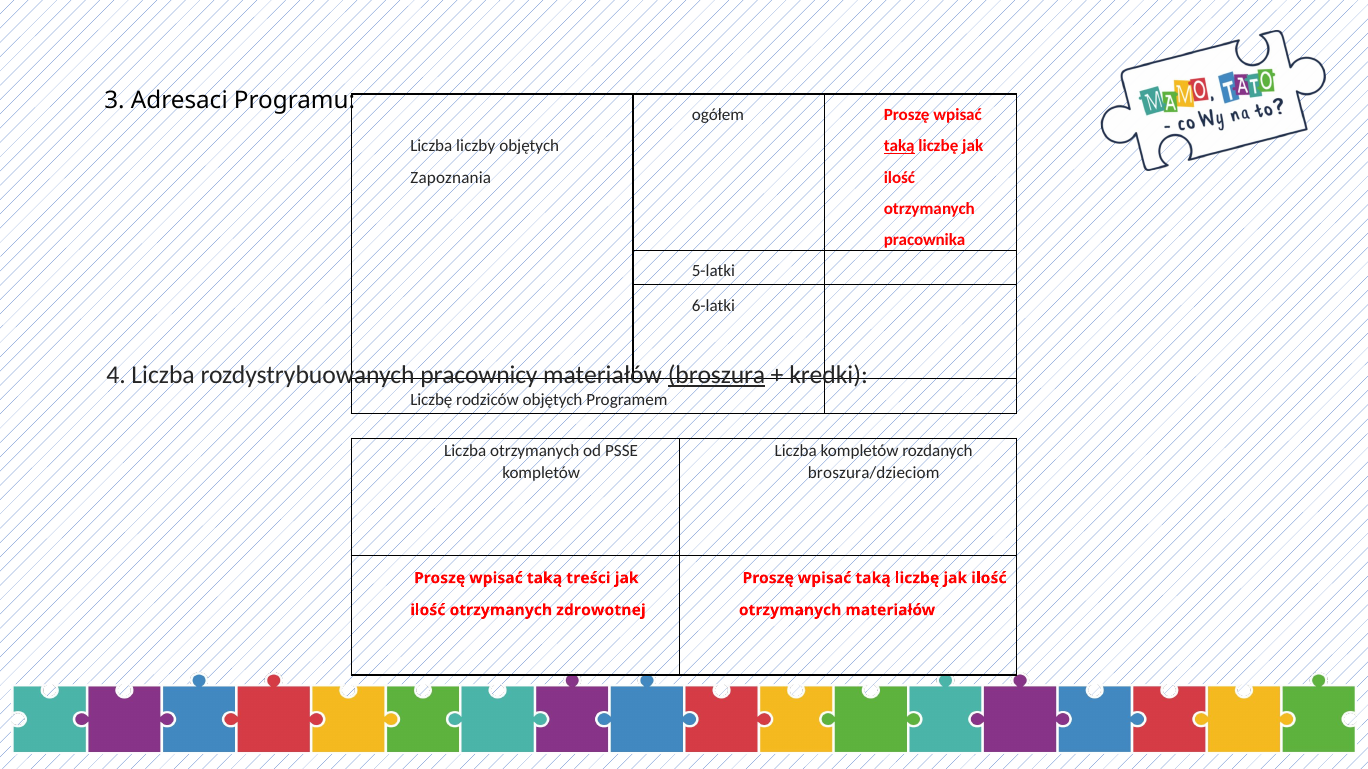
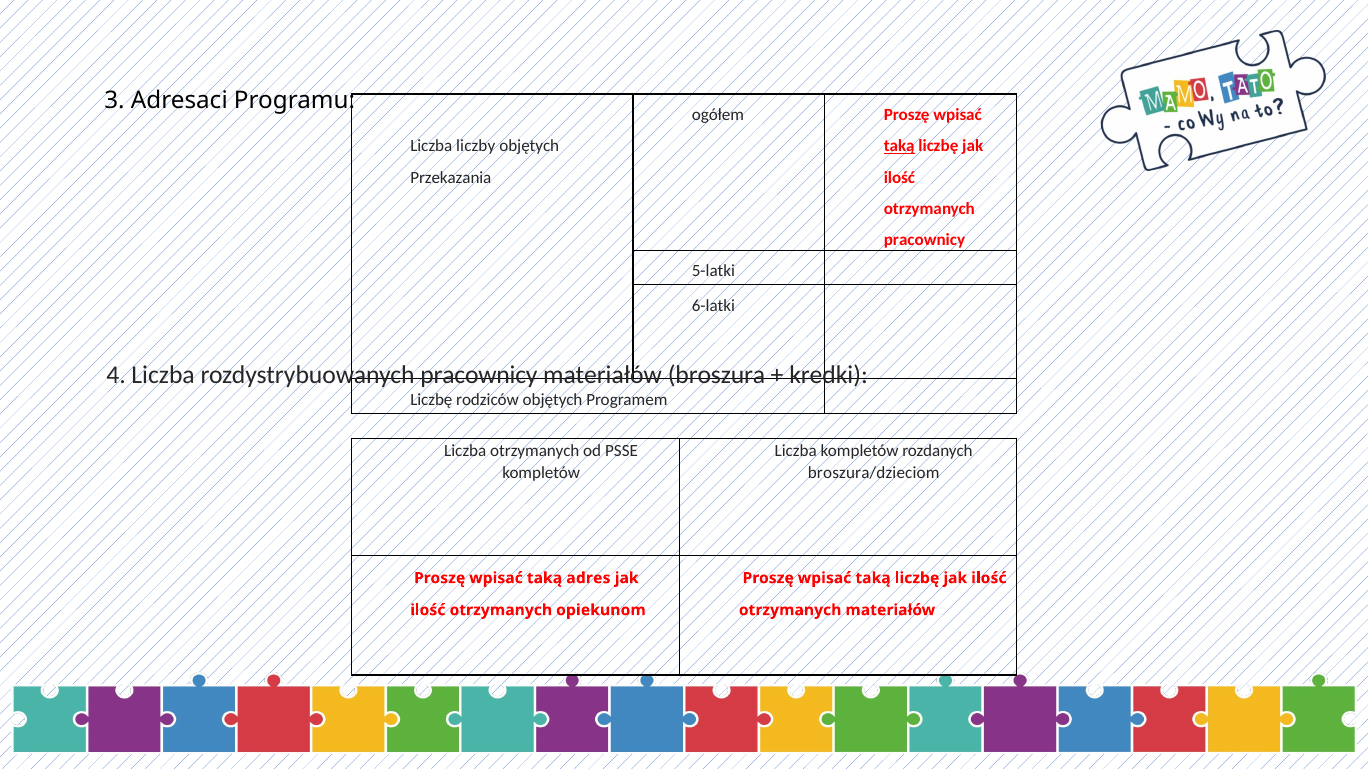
Zapoznania: Zapoznania -> Przekazania
pracownika at (925, 240): pracownika -> pracownicy
broszura underline: present -> none
treści: treści -> adres
zdrowotnej: zdrowotnej -> opiekunom
